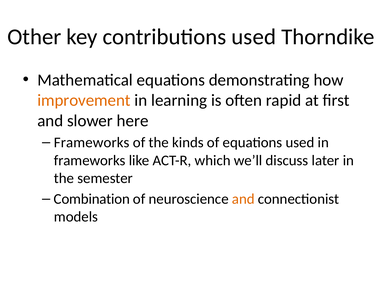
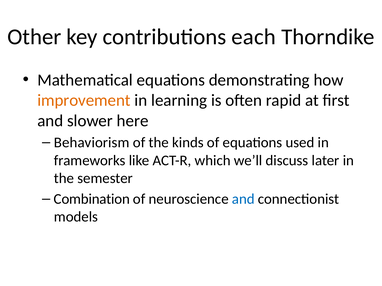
contributions used: used -> each
Frameworks at (92, 143): Frameworks -> Behaviorism
and at (243, 199) colour: orange -> blue
